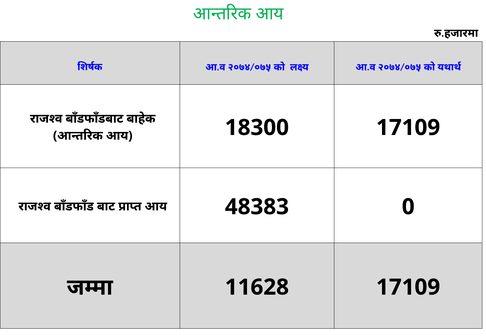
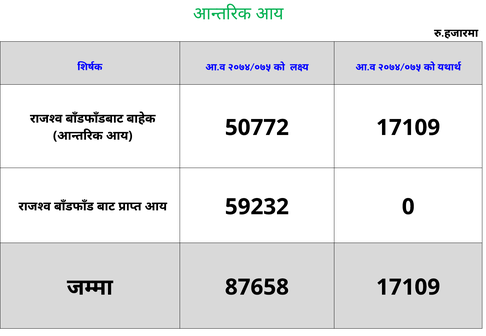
18300: 18300 -> 50772
48383: 48383 -> 59232
11628: 11628 -> 87658
